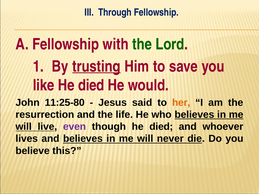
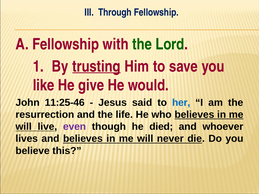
like He died: died -> give
11:25-80: 11:25-80 -> 11:25-46
her colour: orange -> blue
